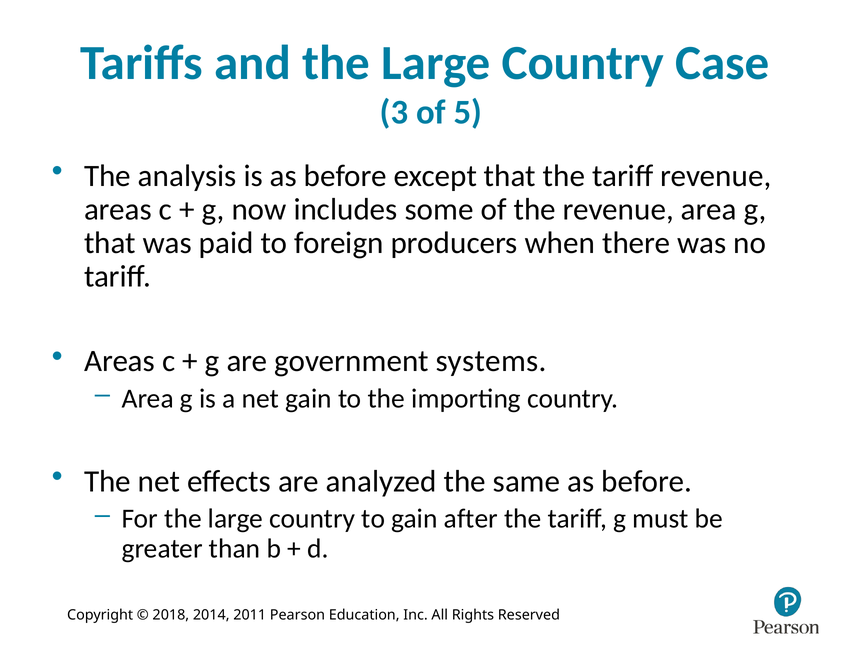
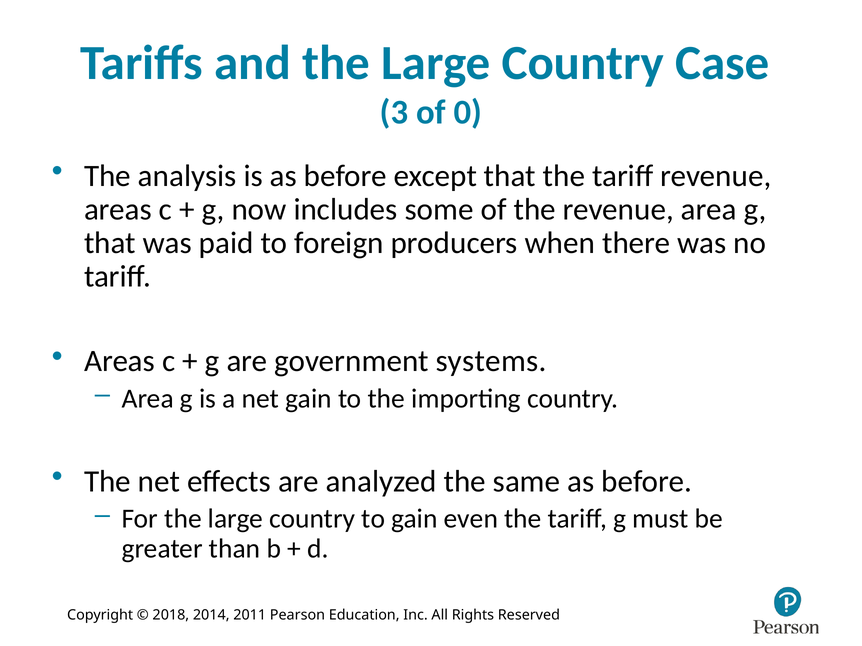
5: 5 -> 0
after: after -> even
